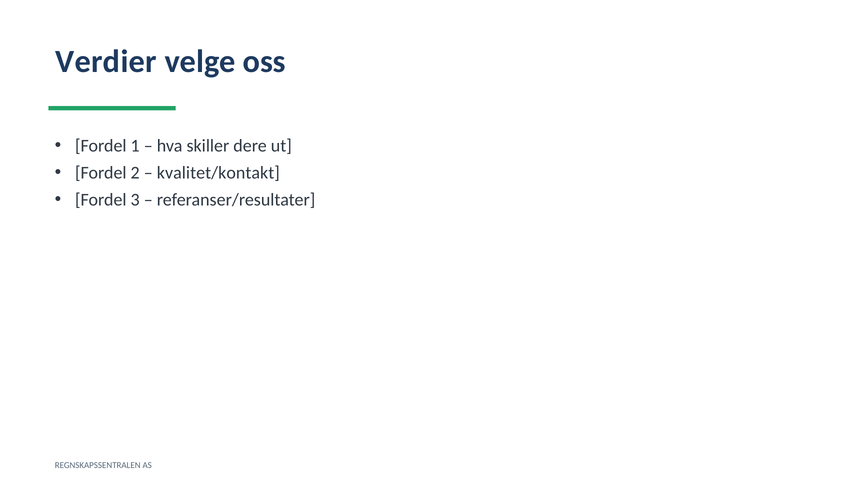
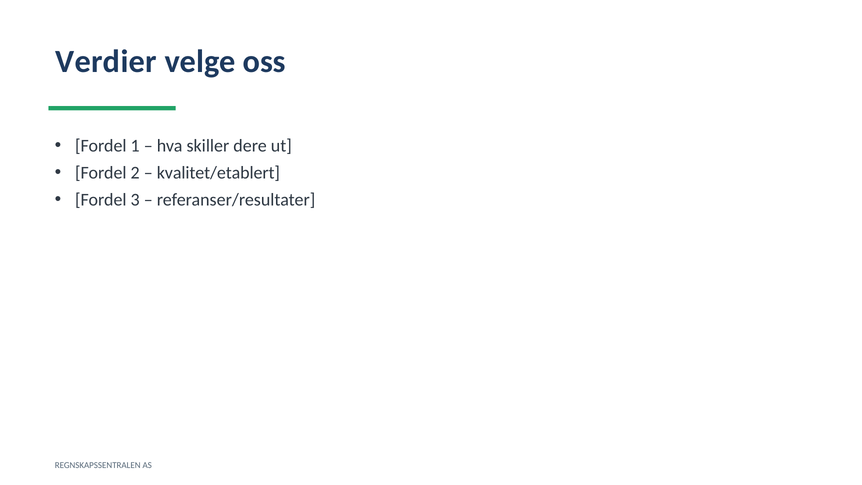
kvalitet/kontakt: kvalitet/kontakt -> kvalitet/etablert
